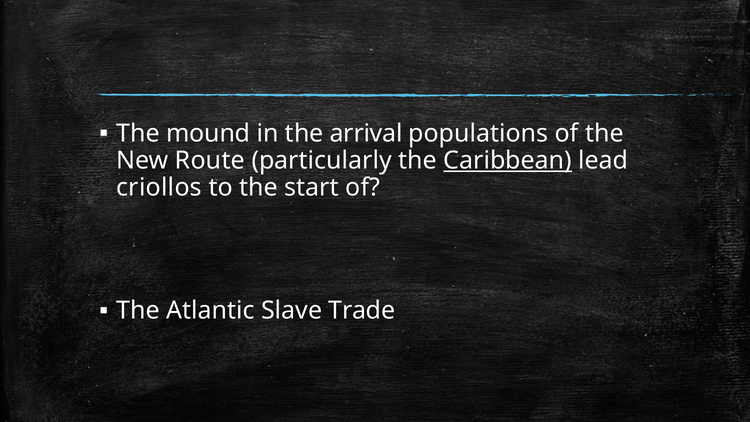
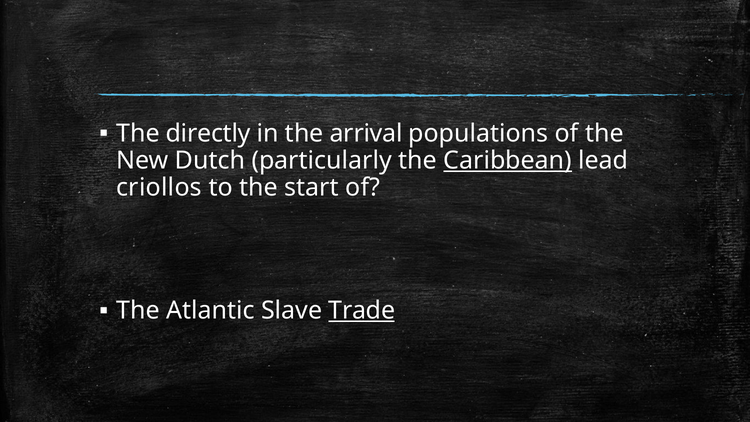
mound: mound -> directly
Route: Route -> Dutch
Trade underline: none -> present
